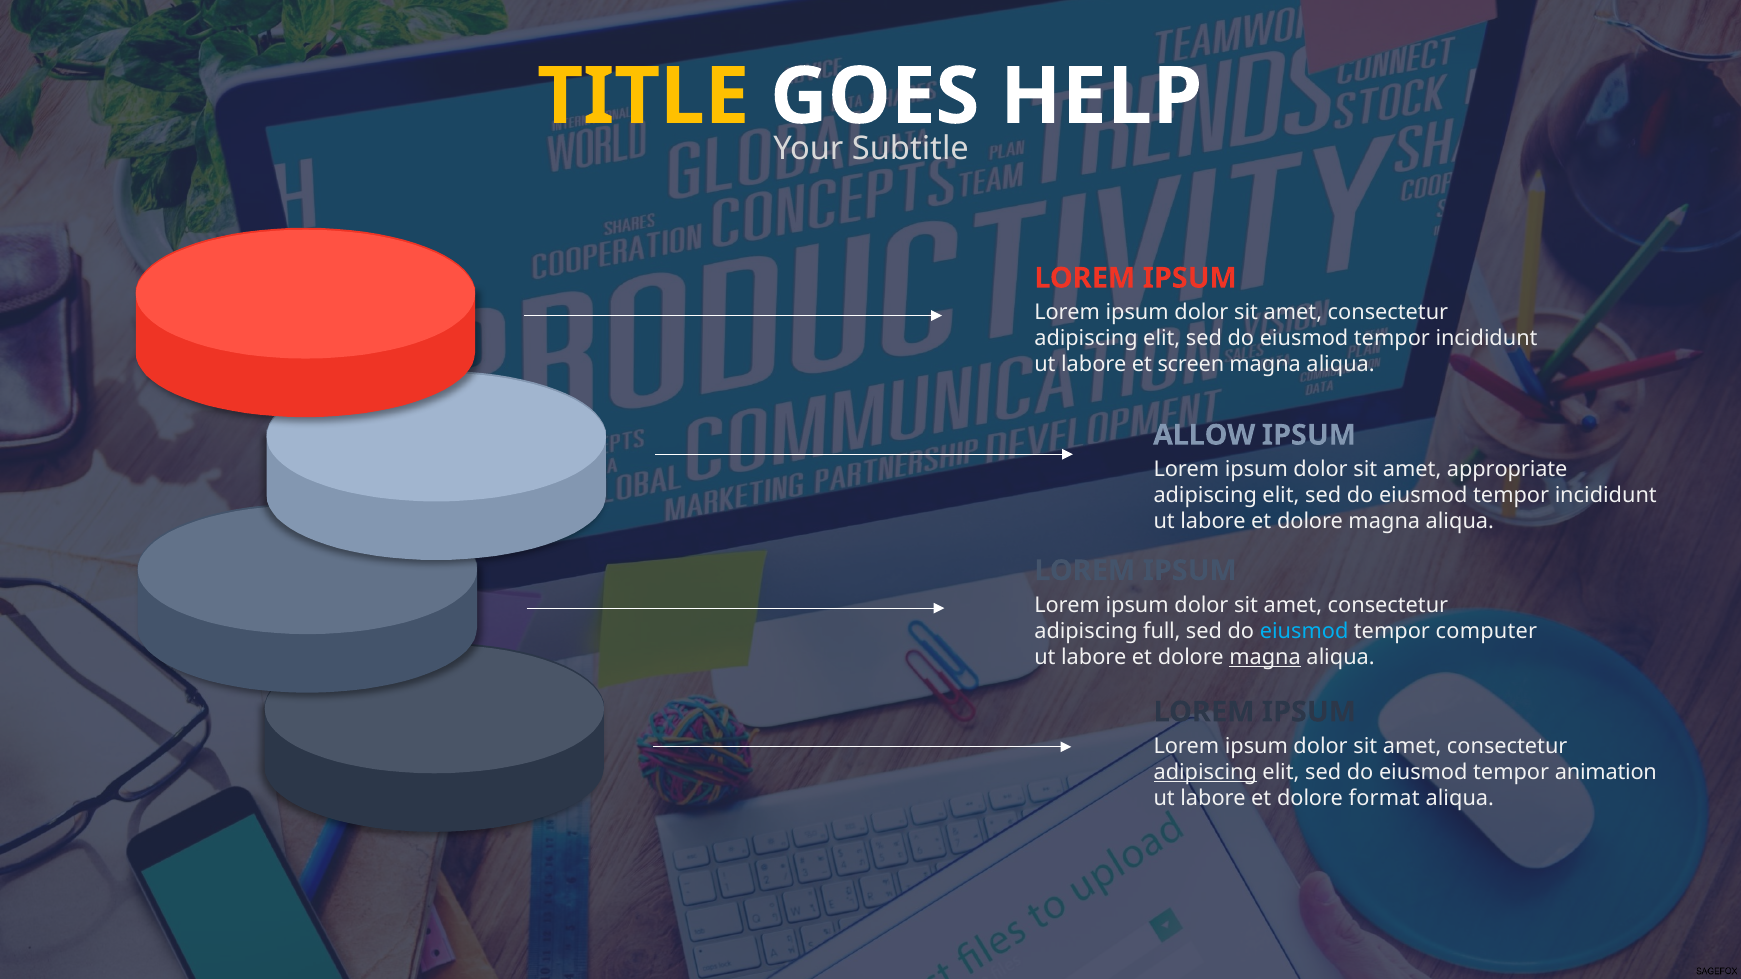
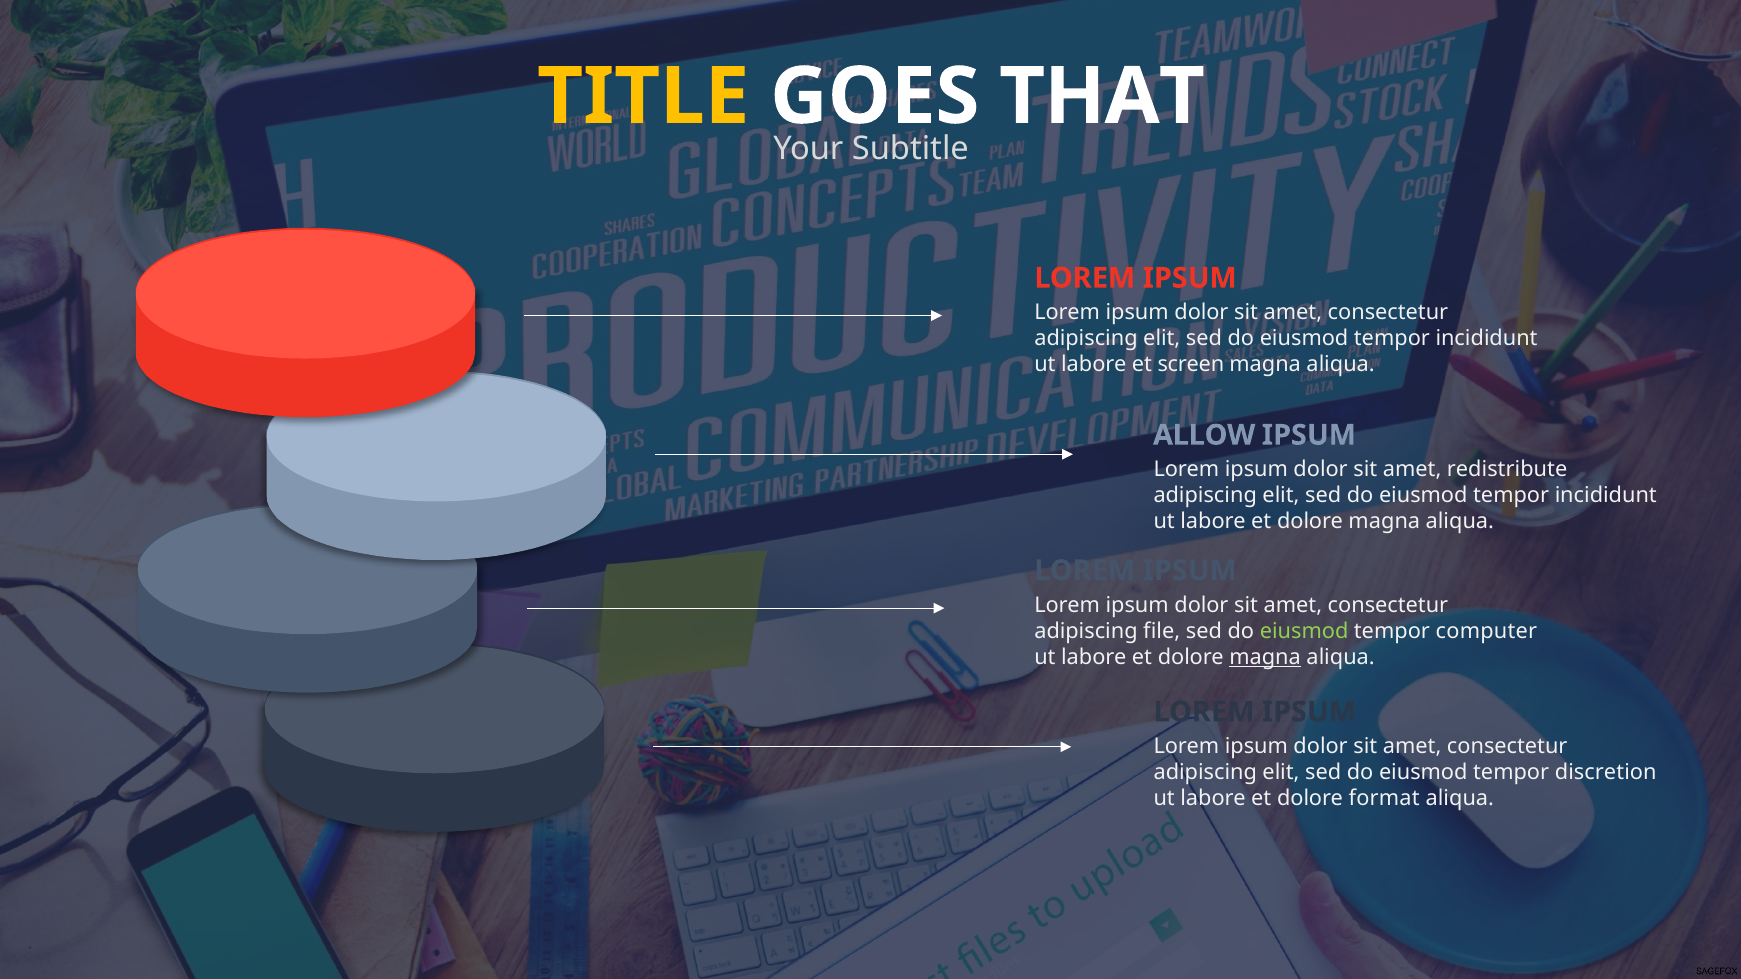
HELP: HELP -> THAT
appropriate: appropriate -> redistribute
full: full -> file
eiusmod at (1304, 631) colour: light blue -> light green
adipiscing at (1205, 773) underline: present -> none
animation: animation -> discretion
